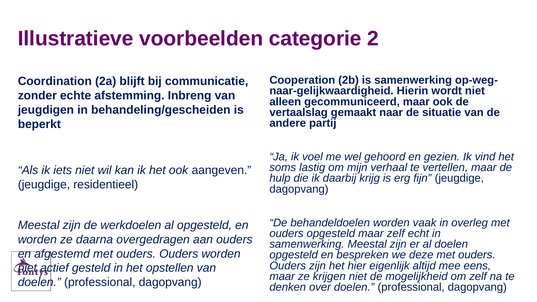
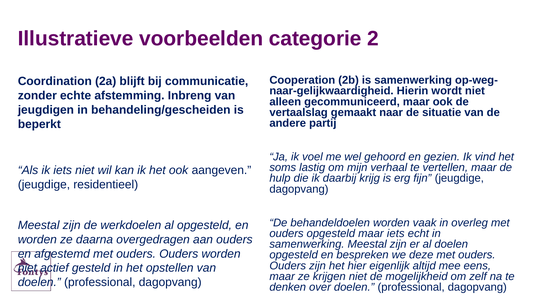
maar zelf: zelf -> iets
